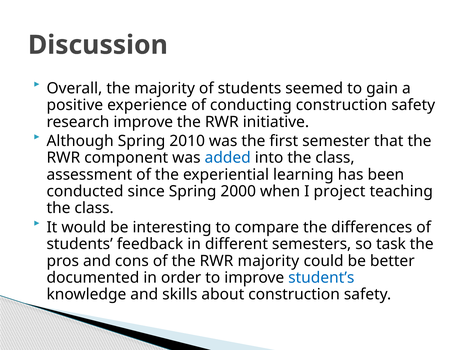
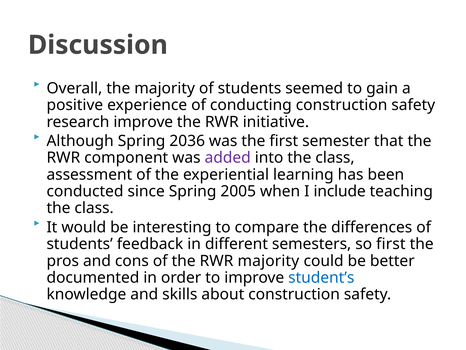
2010: 2010 -> 2036
added colour: blue -> purple
2000: 2000 -> 2005
project: project -> include
so task: task -> first
